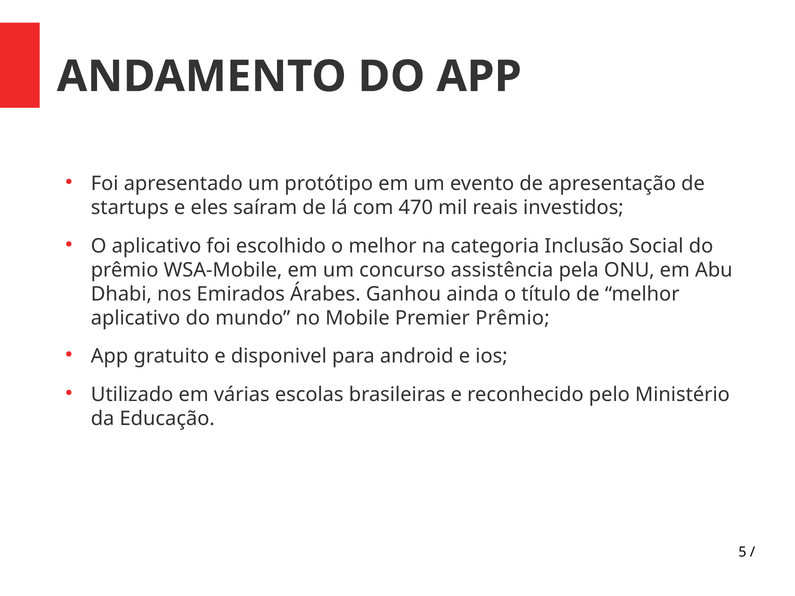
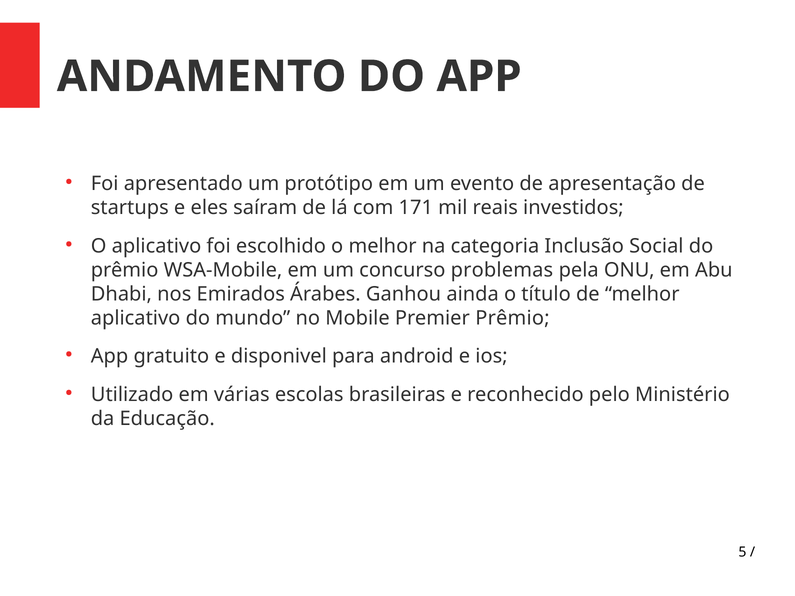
470: 470 -> 171
assistência: assistência -> problemas
